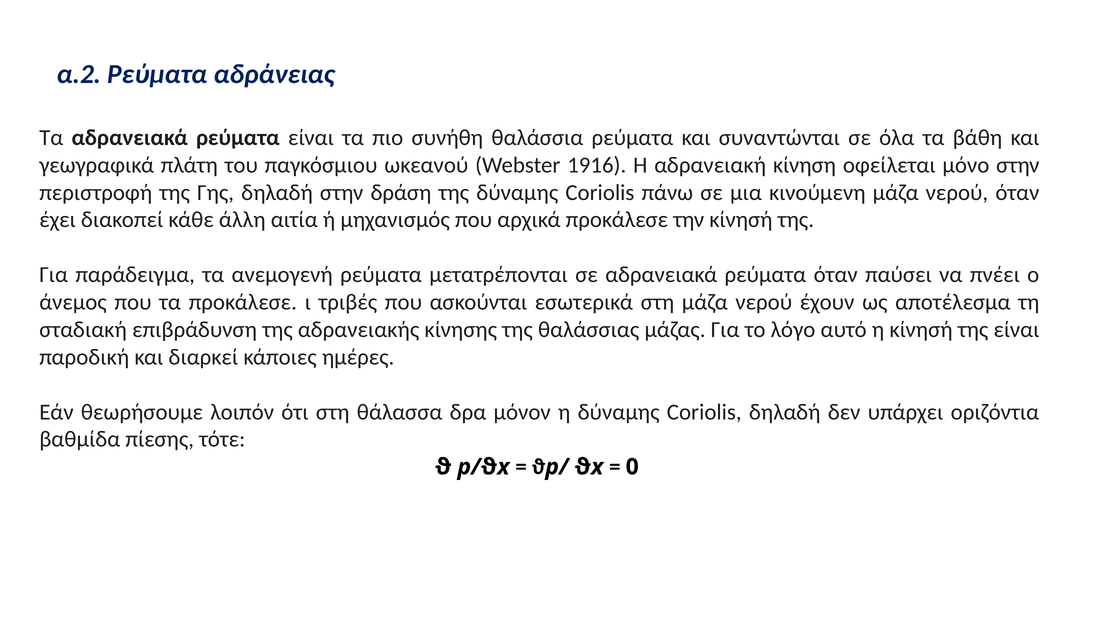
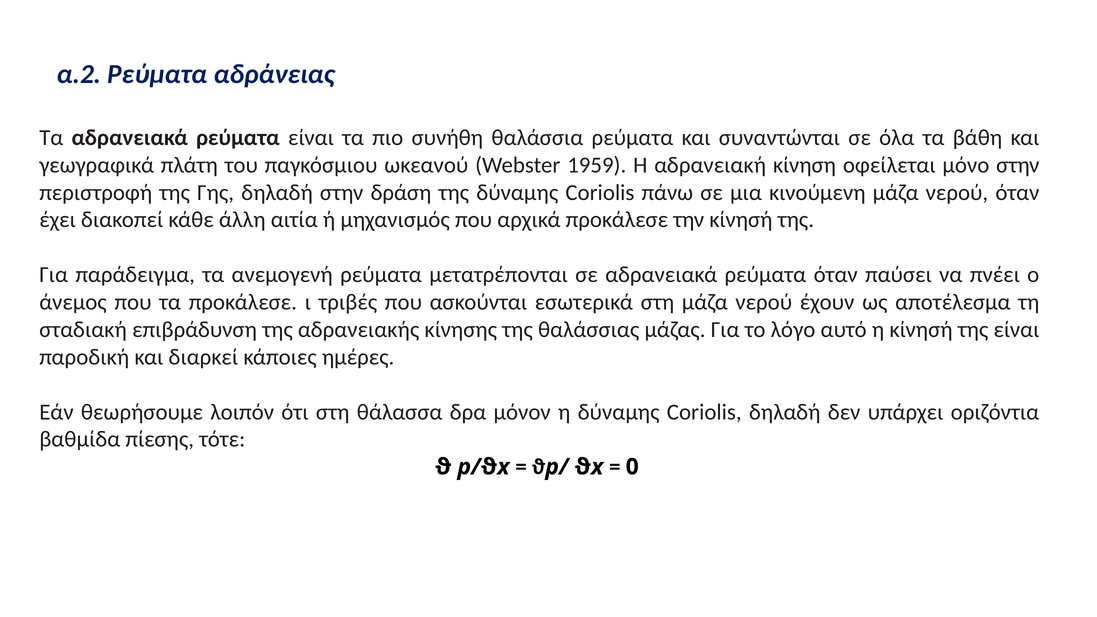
1916: 1916 -> 1959
